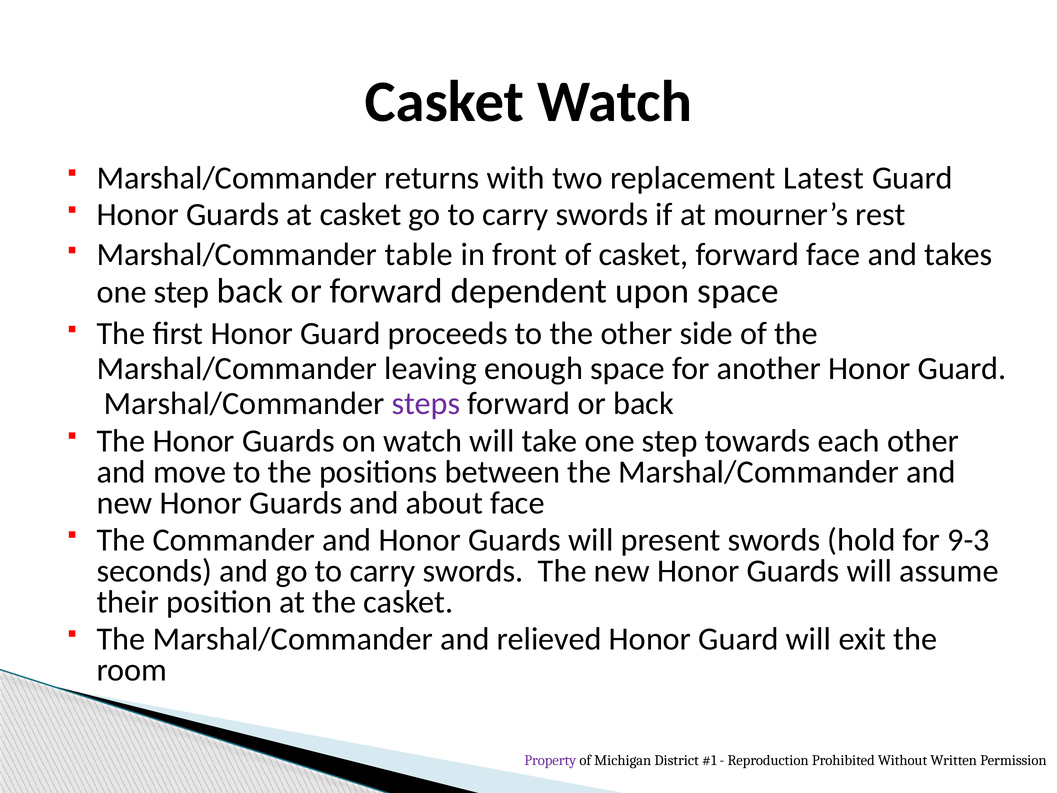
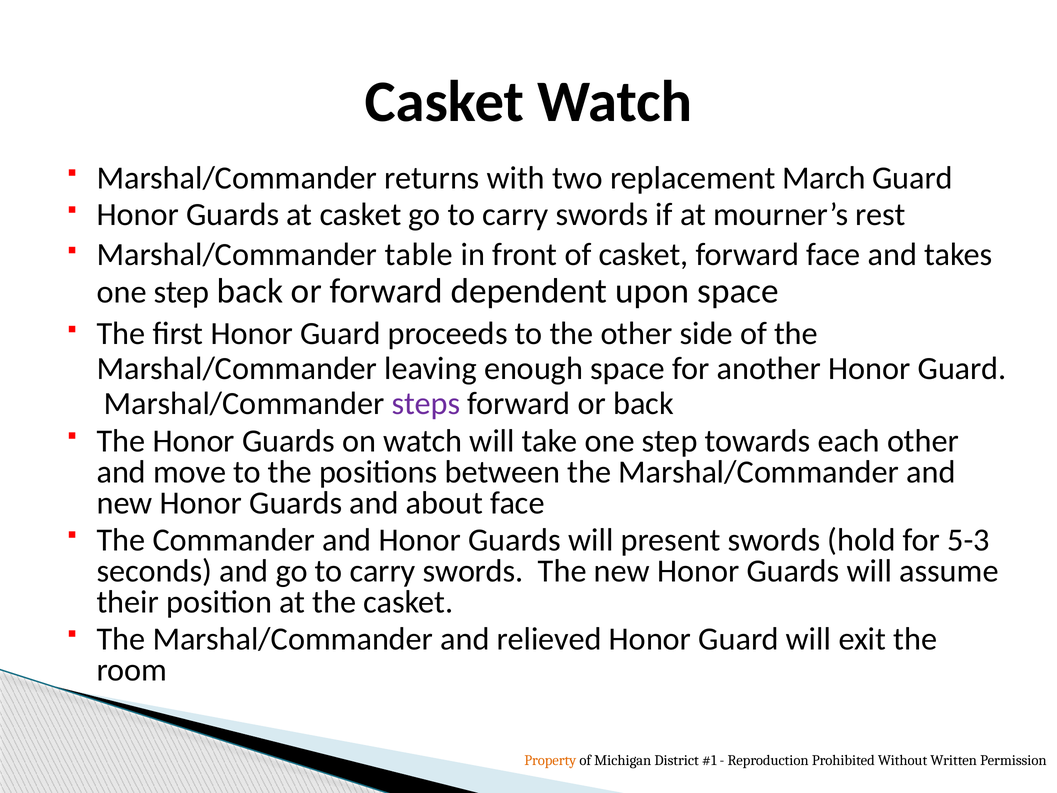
Latest: Latest -> March
9-3: 9-3 -> 5-3
Property colour: purple -> orange
